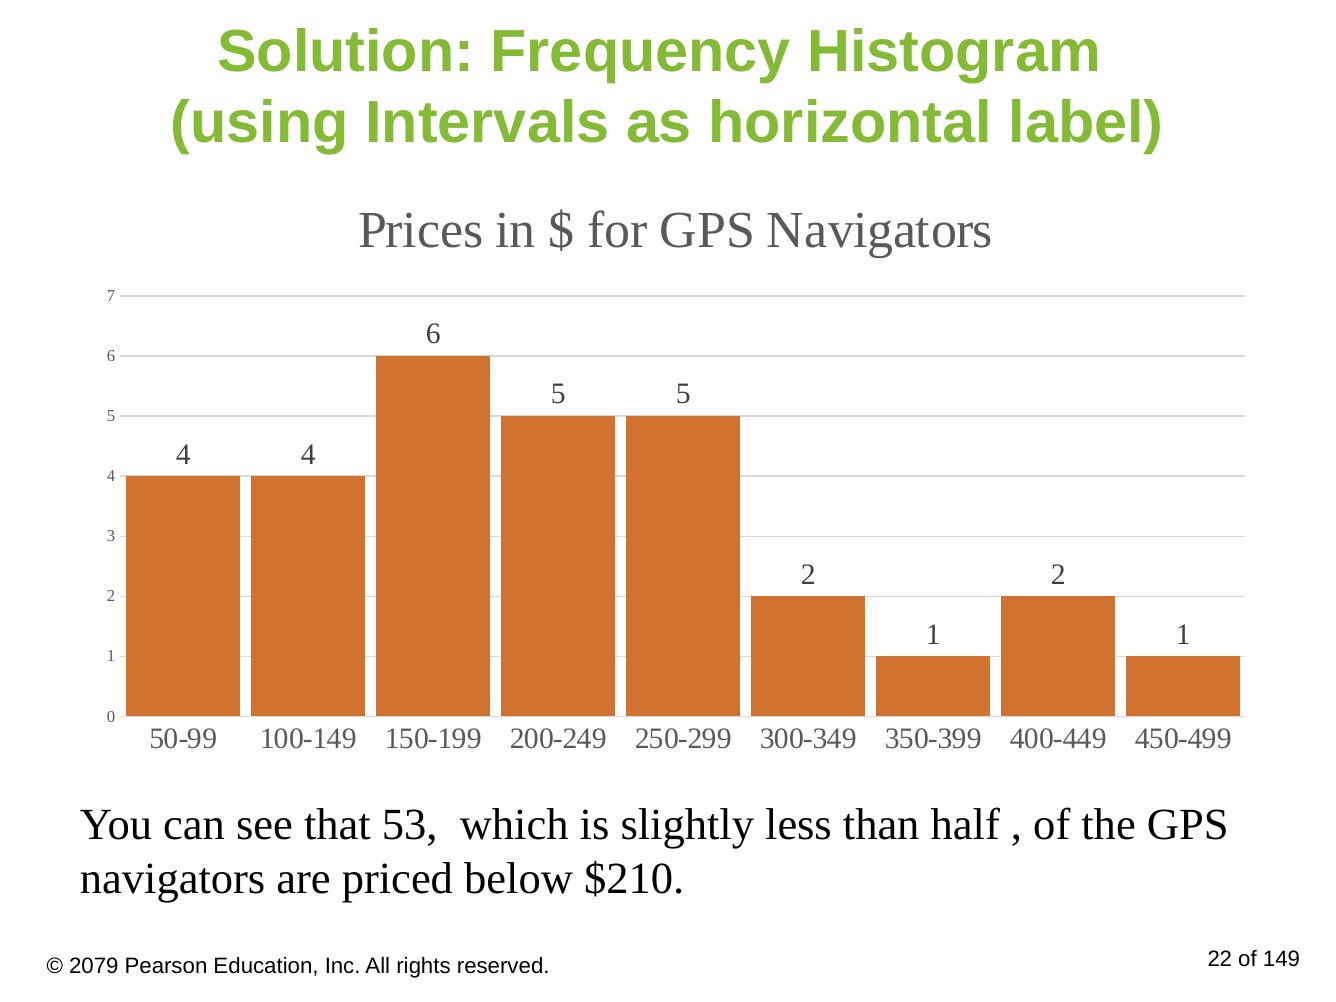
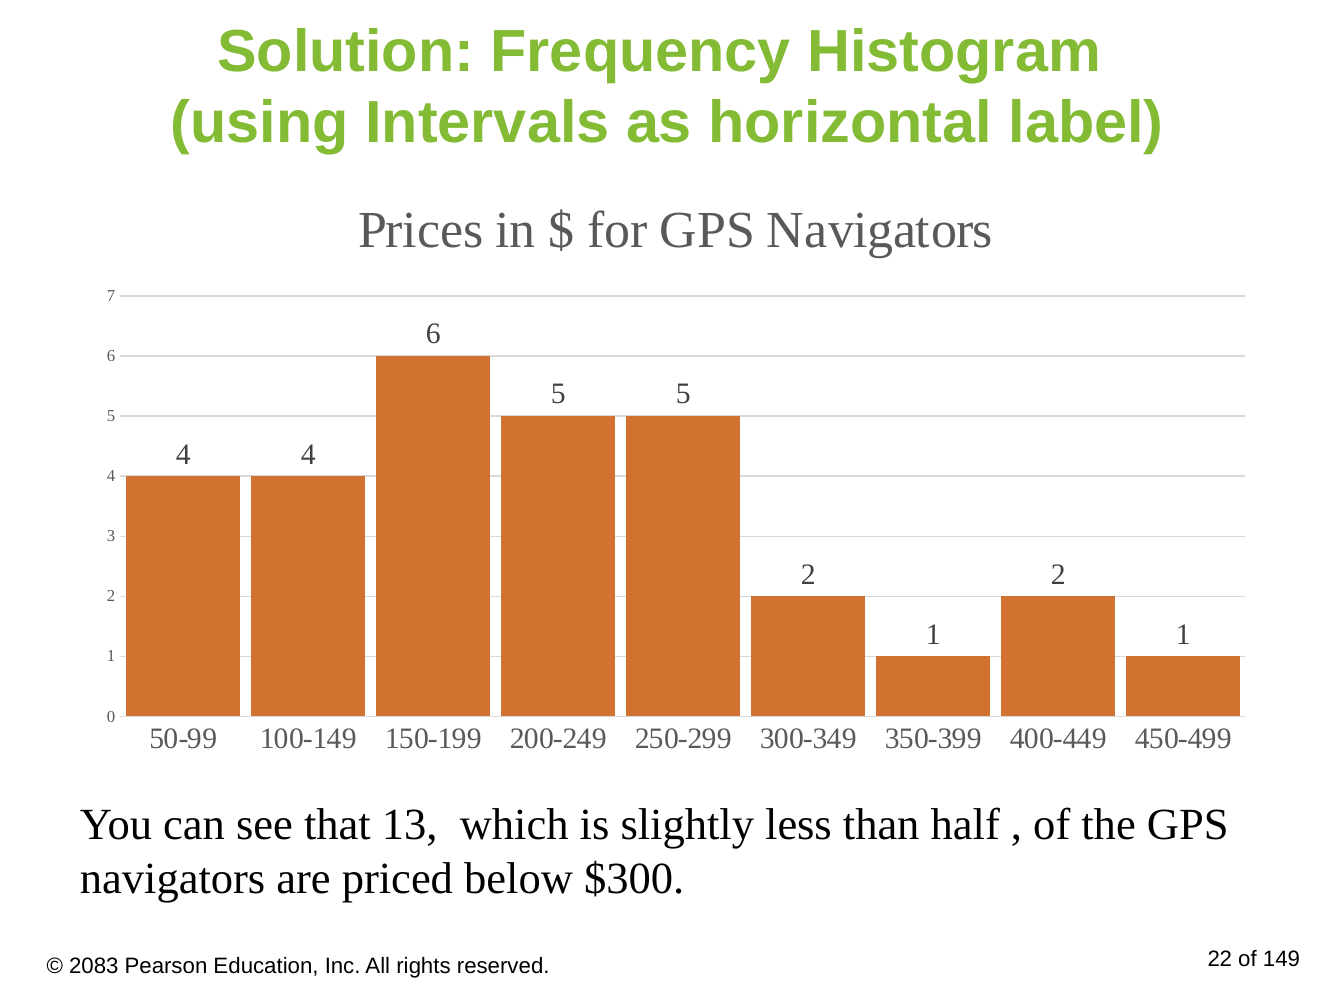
53: 53 -> 13
$210: $210 -> $300
2079: 2079 -> 2083
